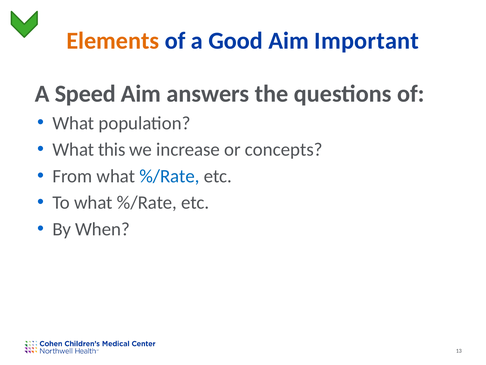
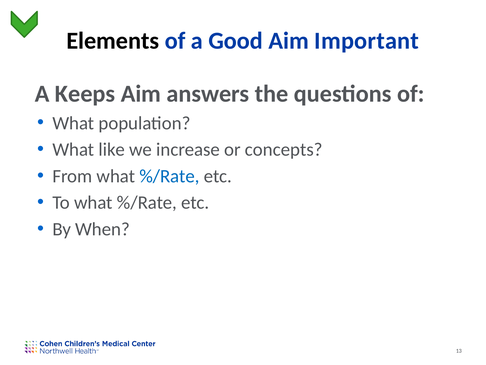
Elements colour: orange -> black
Speed: Speed -> Keeps
this: this -> like
